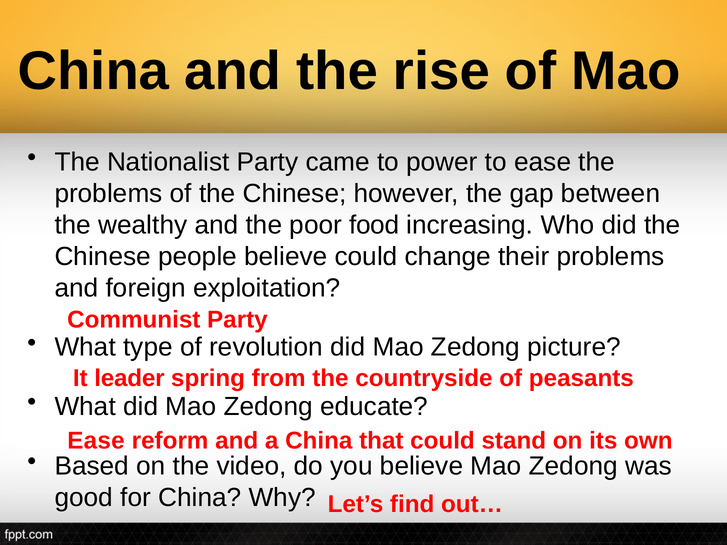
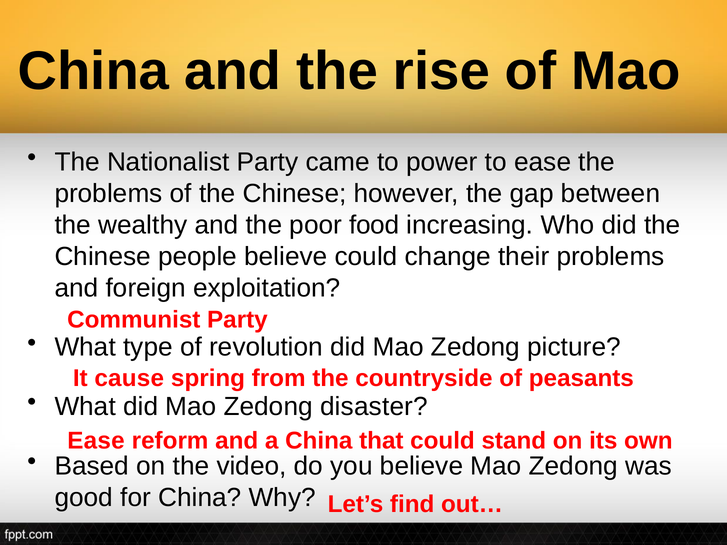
leader: leader -> cause
educate: educate -> disaster
